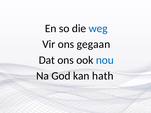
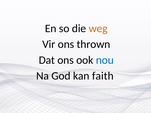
weg colour: blue -> orange
gegaan: gegaan -> thrown
hath: hath -> faith
